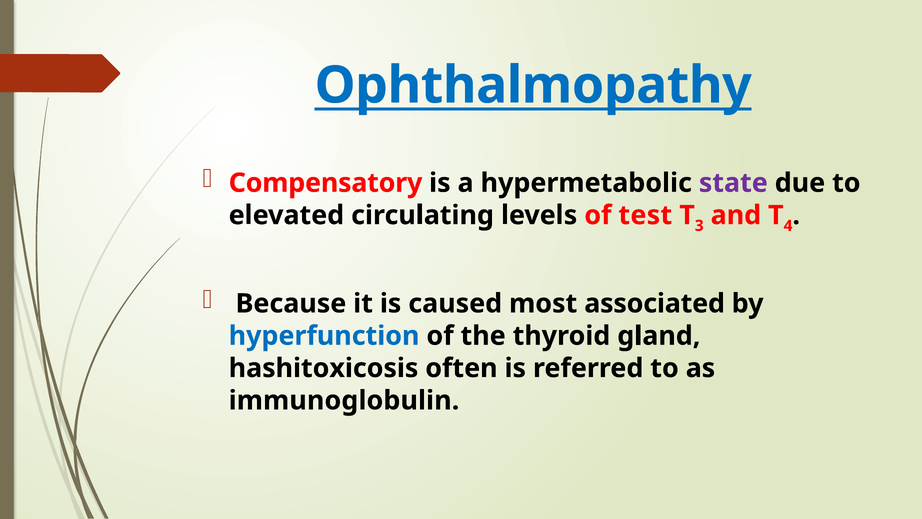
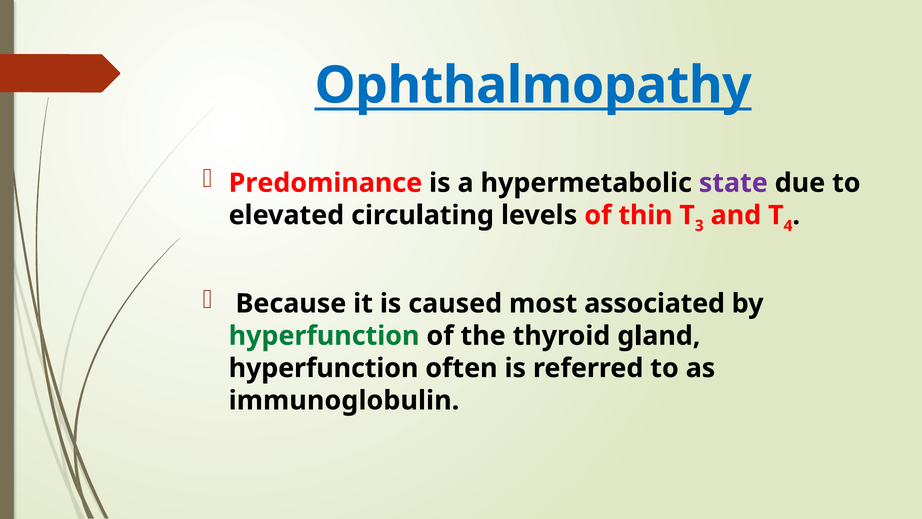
Compensatory: Compensatory -> Predominance
test: test -> thin
hyperfunction at (324, 336) colour: blue -> green
hashitoxicosis at (324, 368): hashitoxicosis -> hyperfunction
